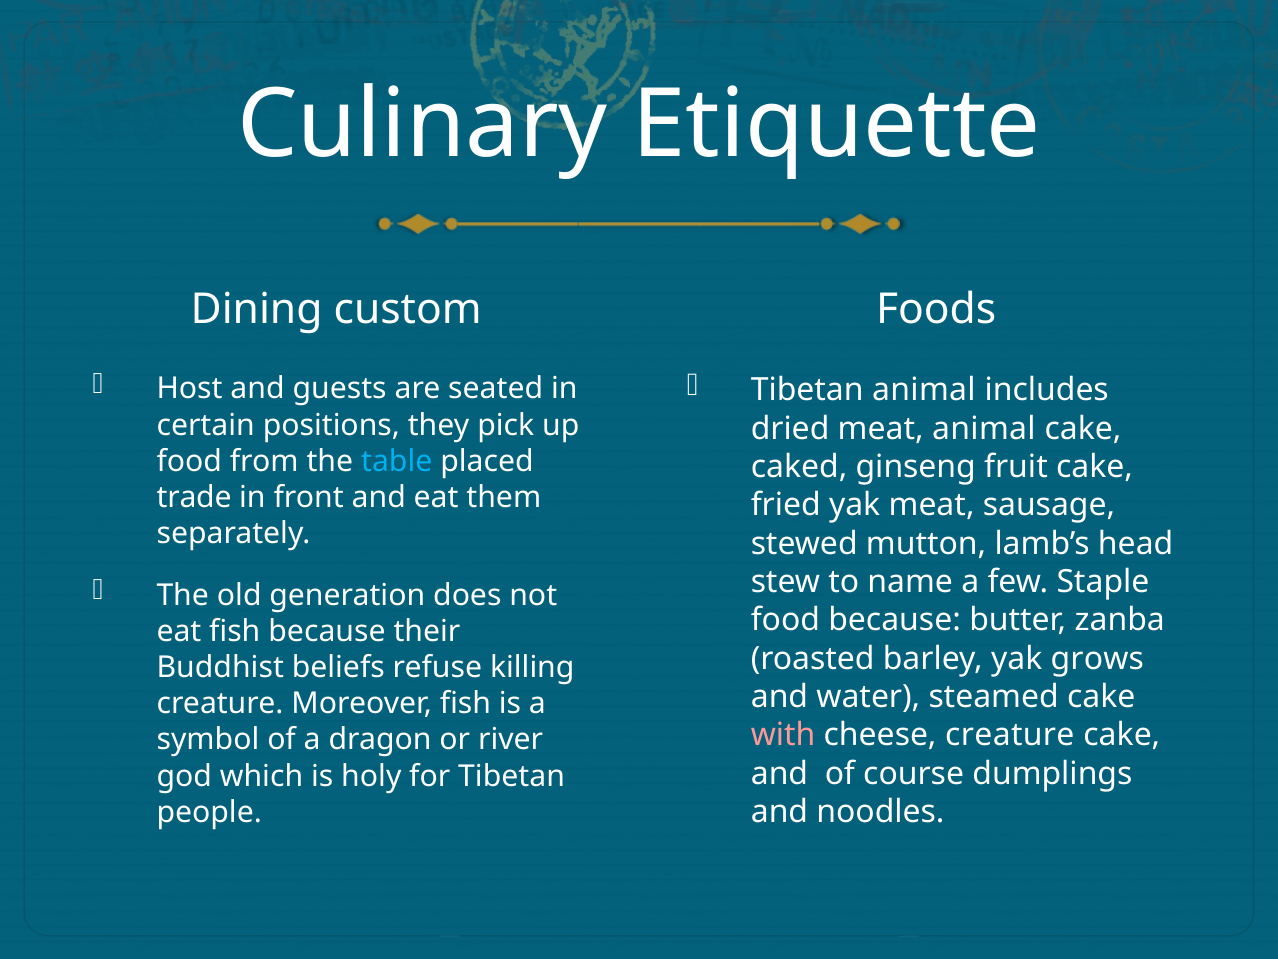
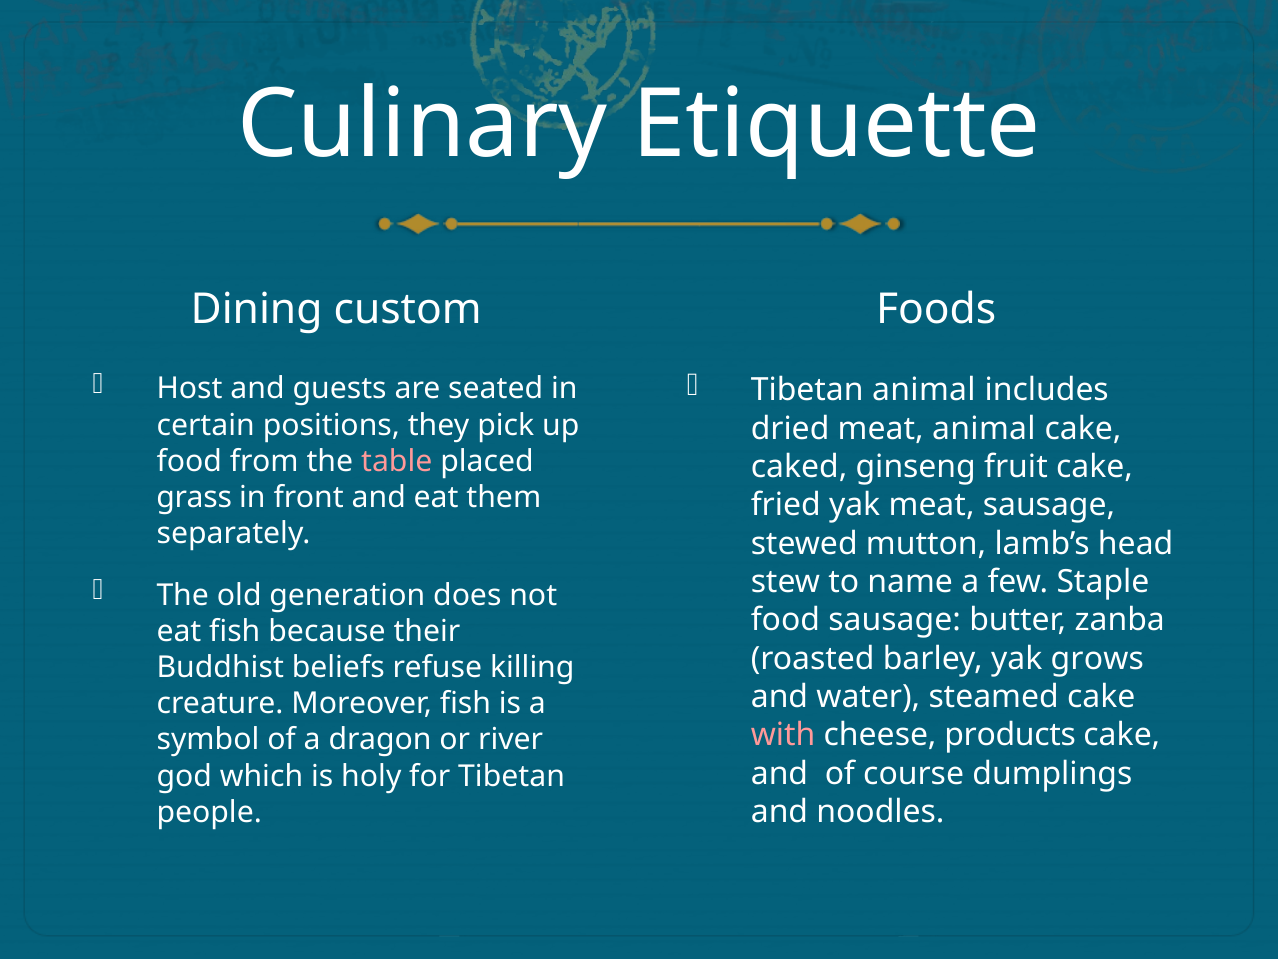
table colour: light blue -> pink
trade: trade -> grass
food because: because -> sausage
cheese creature: creature -> products
